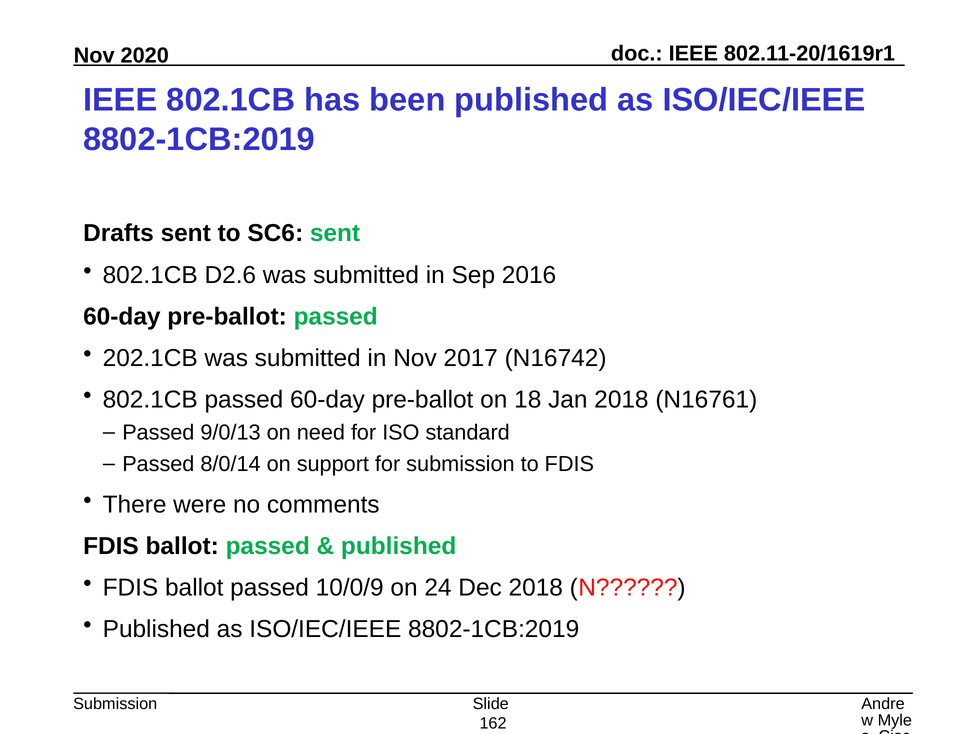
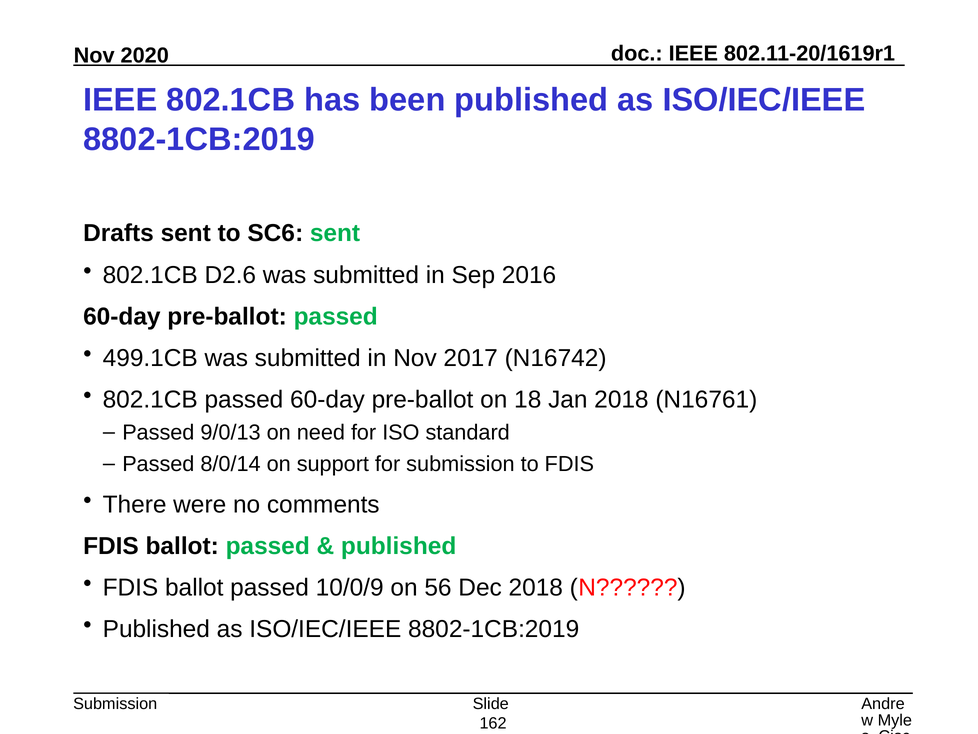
202.1CB: 202.1CB -> 499.1CB
24: 24 -> 56
